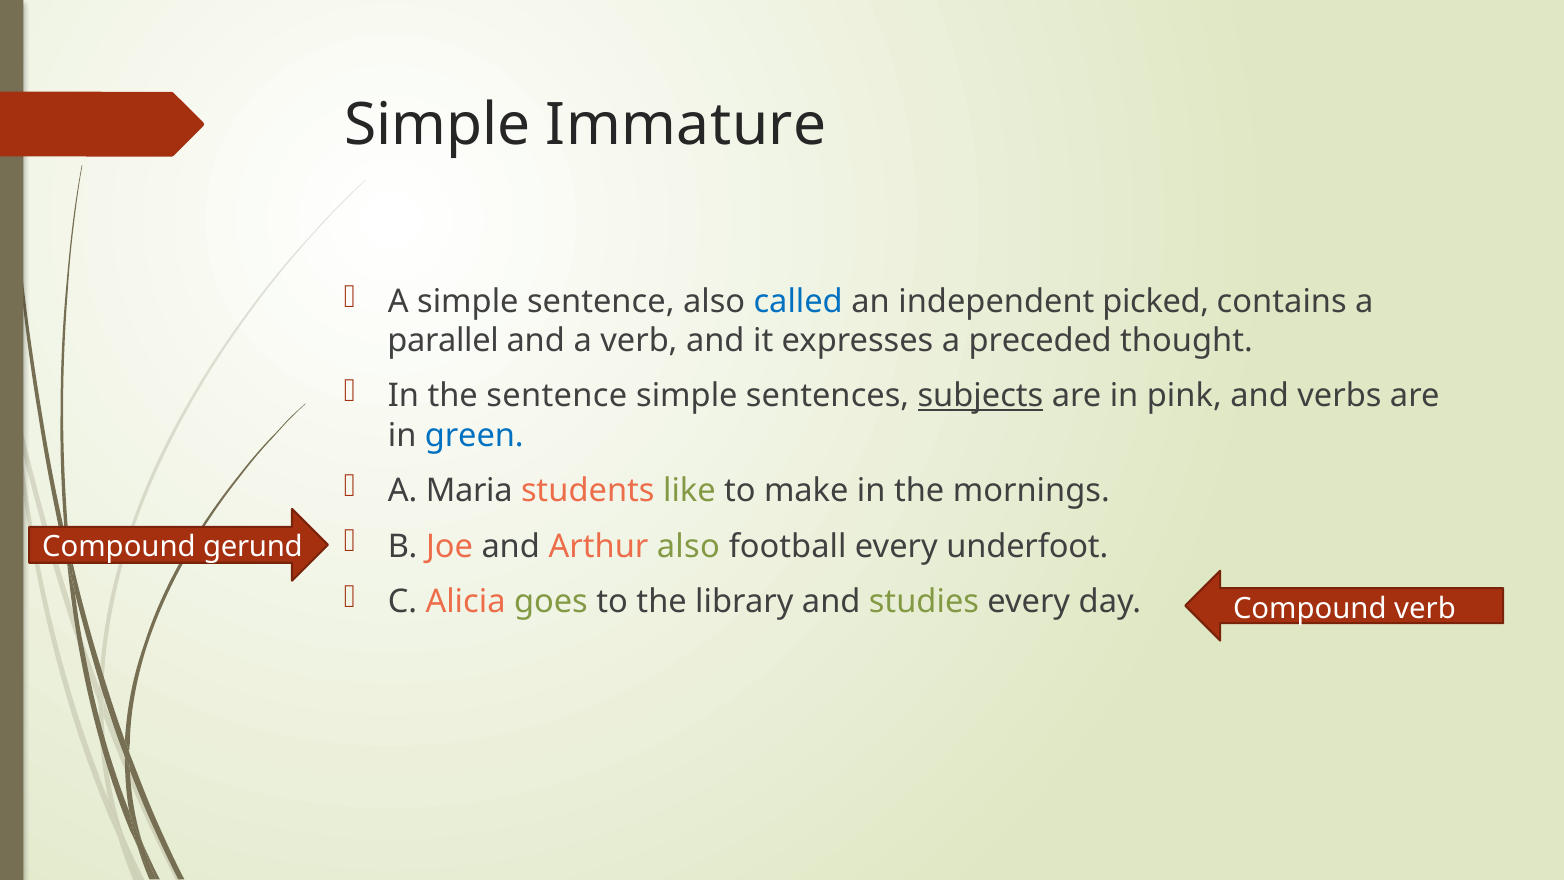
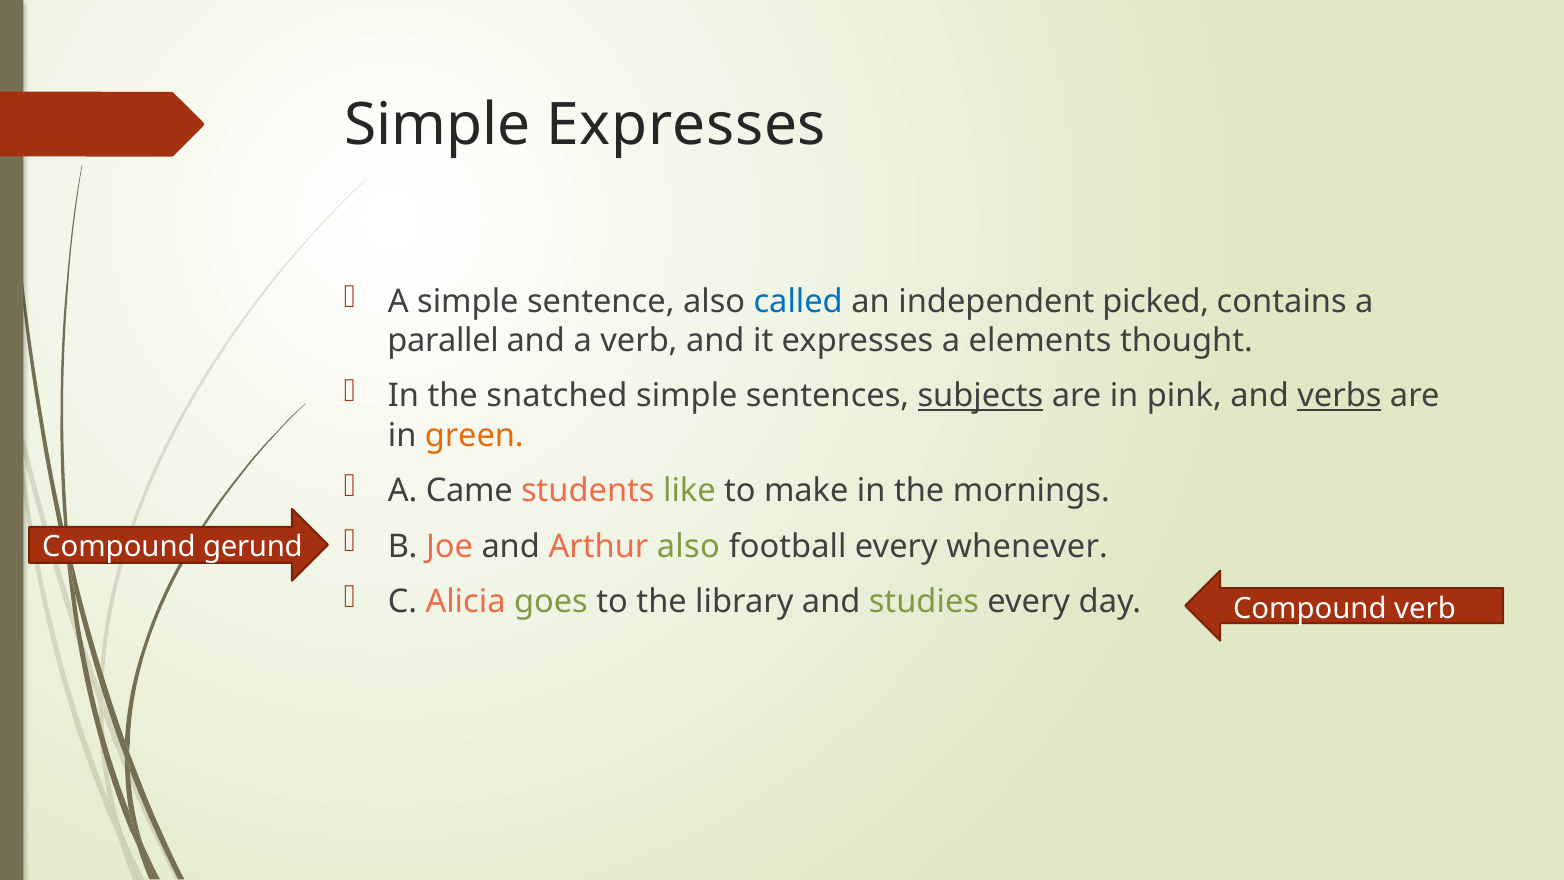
Simple Immature: Immature -> Expresses
preceded: preceded -> elements
the sentence: sentence -> snatched
verbs underline: none -> present
green colour: blue -> orange
Maria: Maria -> Came
underfoot: underfoot -> whenever
